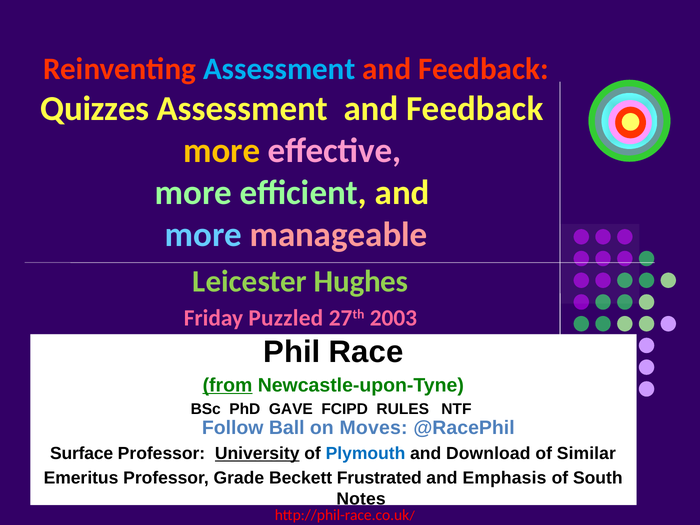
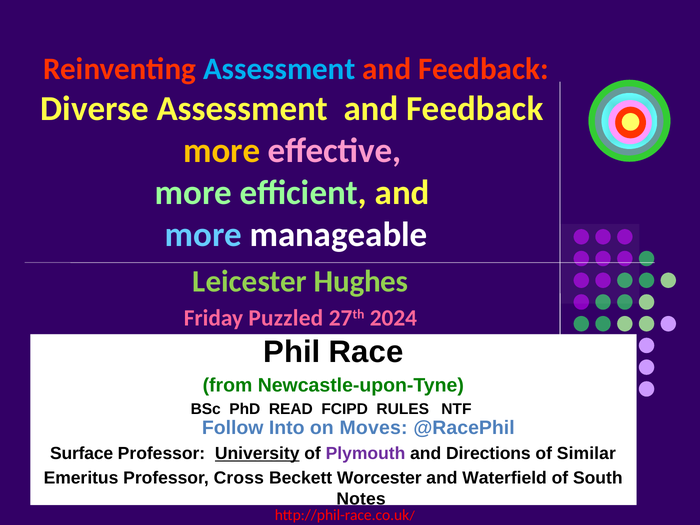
Quizzes: Quizzes -> Diverse
manageable colour: pink -> white
2003: 2003 -> 2024
from underline: present -> none
GAVE: GAVE -> READ
Ball: Ball -> Into
Plymouth colour: blue -> purple
Download: Download -> Directions
Grade: Grade -> Cross
Frustrated: Frustrated -> Worcester
Emphasis: Emphasis -> Waterfield
